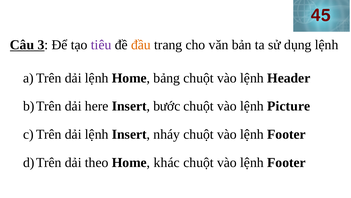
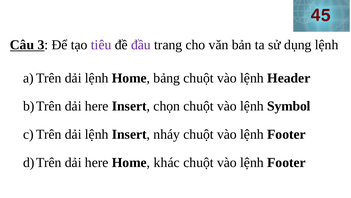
đầu colour: orange -> purple
bước: bước -> chọn
Picture: Picture -> Symbol
theo at (97, 162): theo -> here
